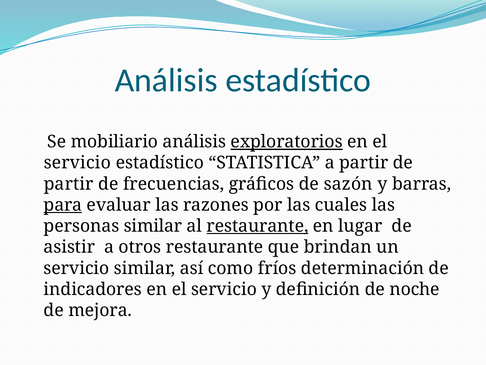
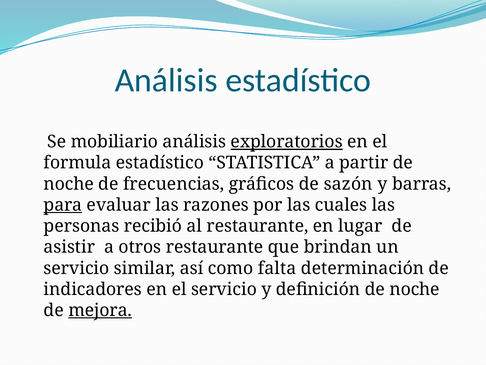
servicio at (77, 163): servicio -> formula
partir at (69, 184): partir -> noche
personas similar: similar -> recibió
restaurante at (257, 226) underline: present -> none
fríos: fríos -> falta
mejora underline: none -> present
